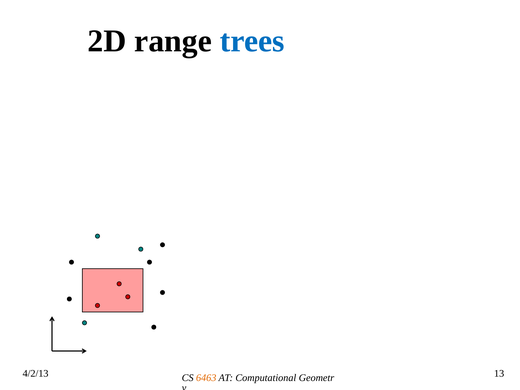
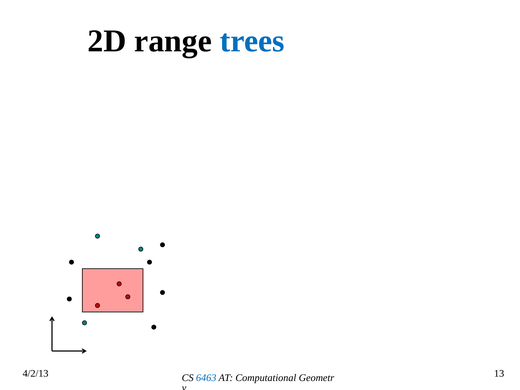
6463 colour: orange -> blue
